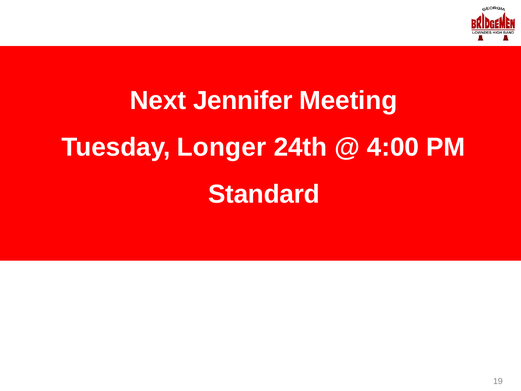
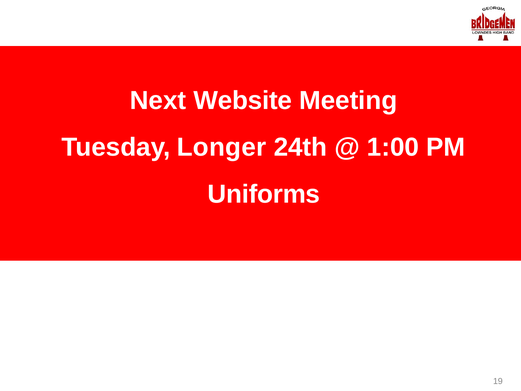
Jennifer: Jennifer -> Website
4:00: 4:00 -> 1:00
Standard: Standard -> Uniforms
